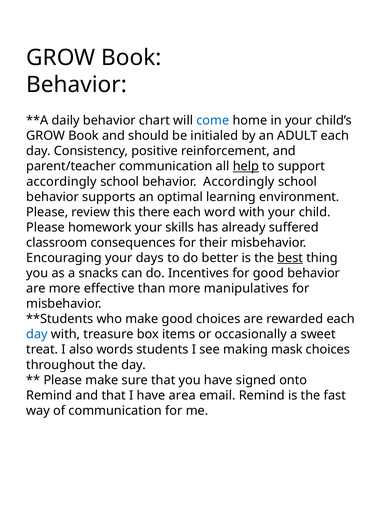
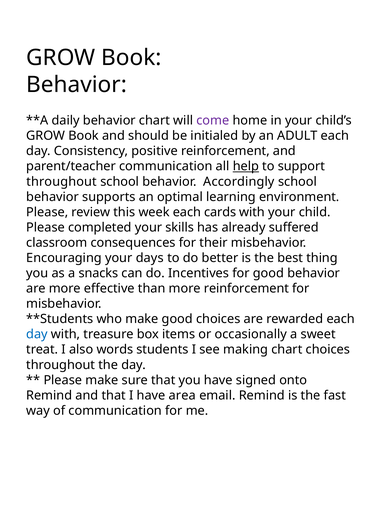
come colour: blue -> purple
accordingly at (62, 182): accordingly -> throughout
there: there -> week
word: word -> cards
homework: homework -> completed
best underline: present -> none
more manipulatives: manipulatives -> reinforcement
making mask: mask -> chart
